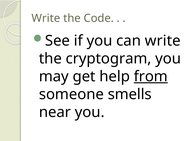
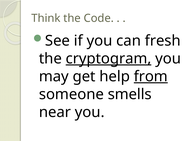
Write at (46, 18): Write -> Think
can write: write -> fresh
cryptogram underline: none -> present
